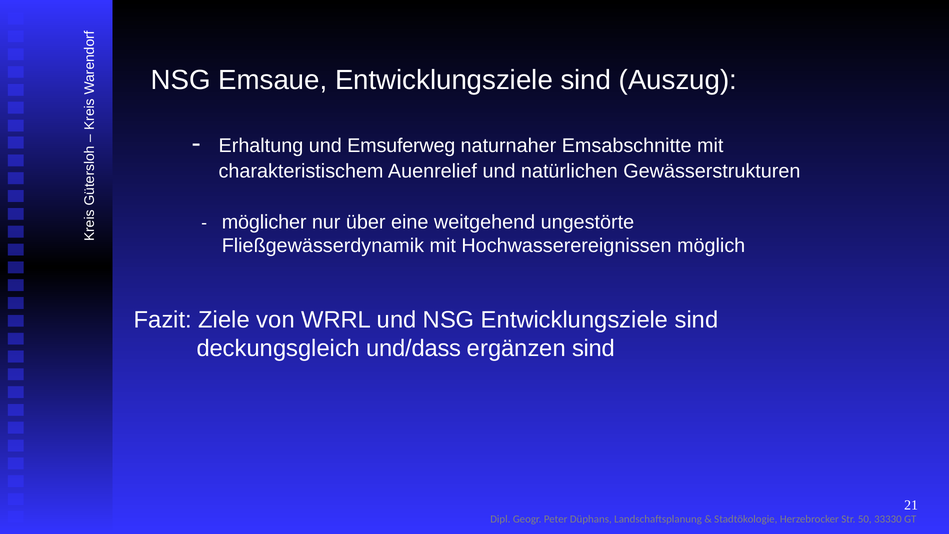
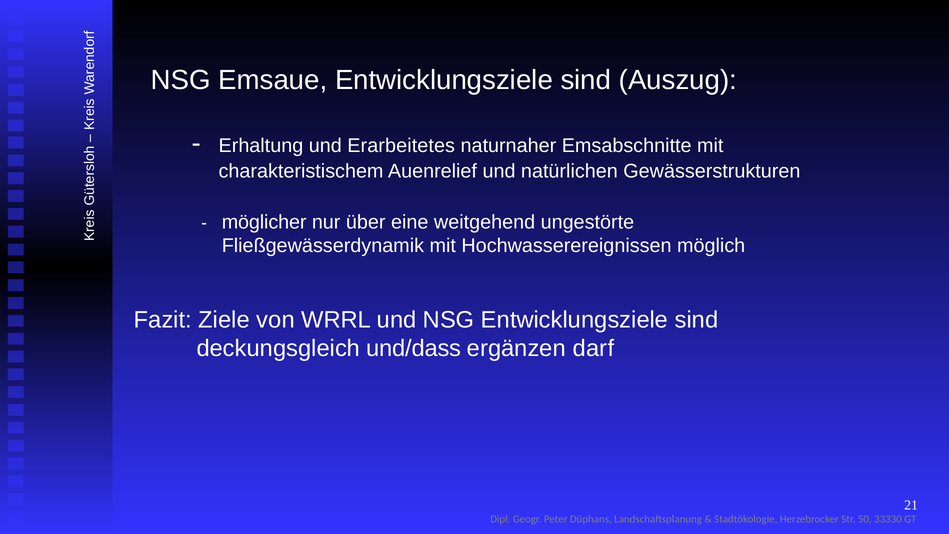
Emsuferweg: Emsuferweg -> Erarbeitetes
ergänzen sind: sind -> darf
